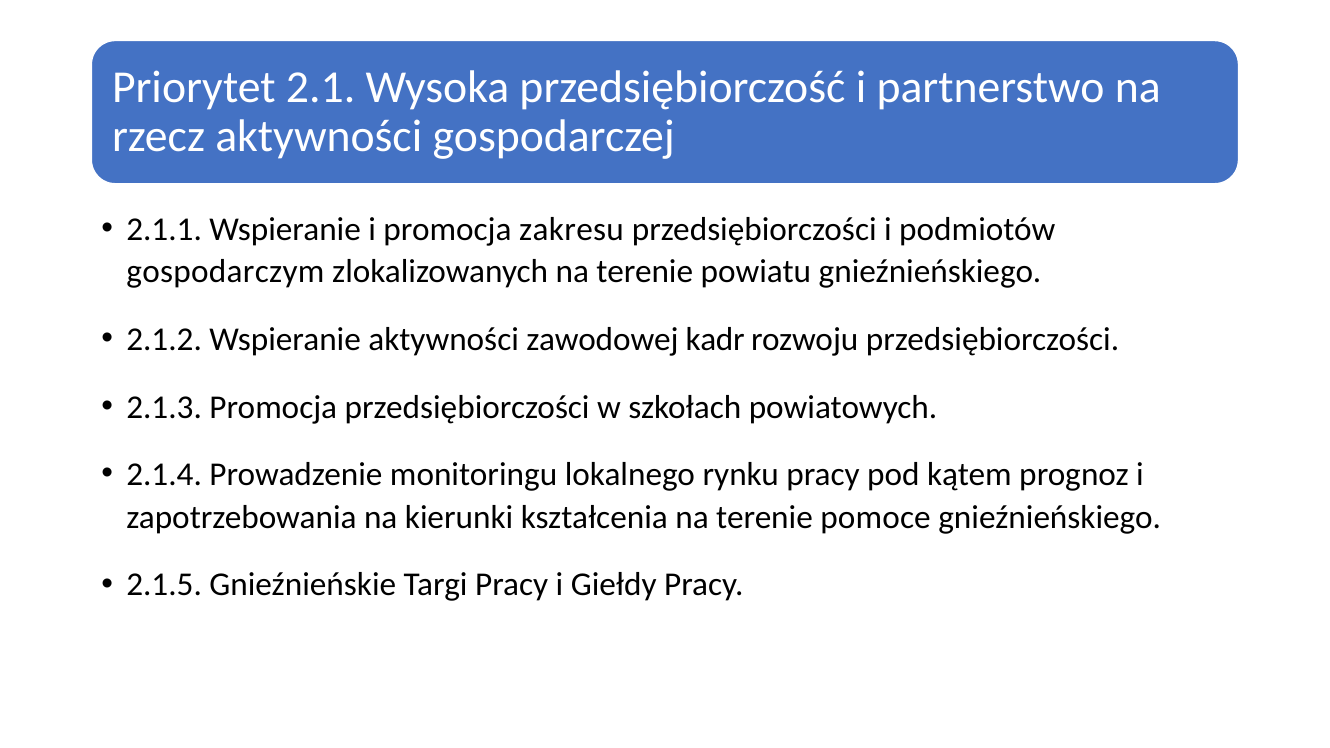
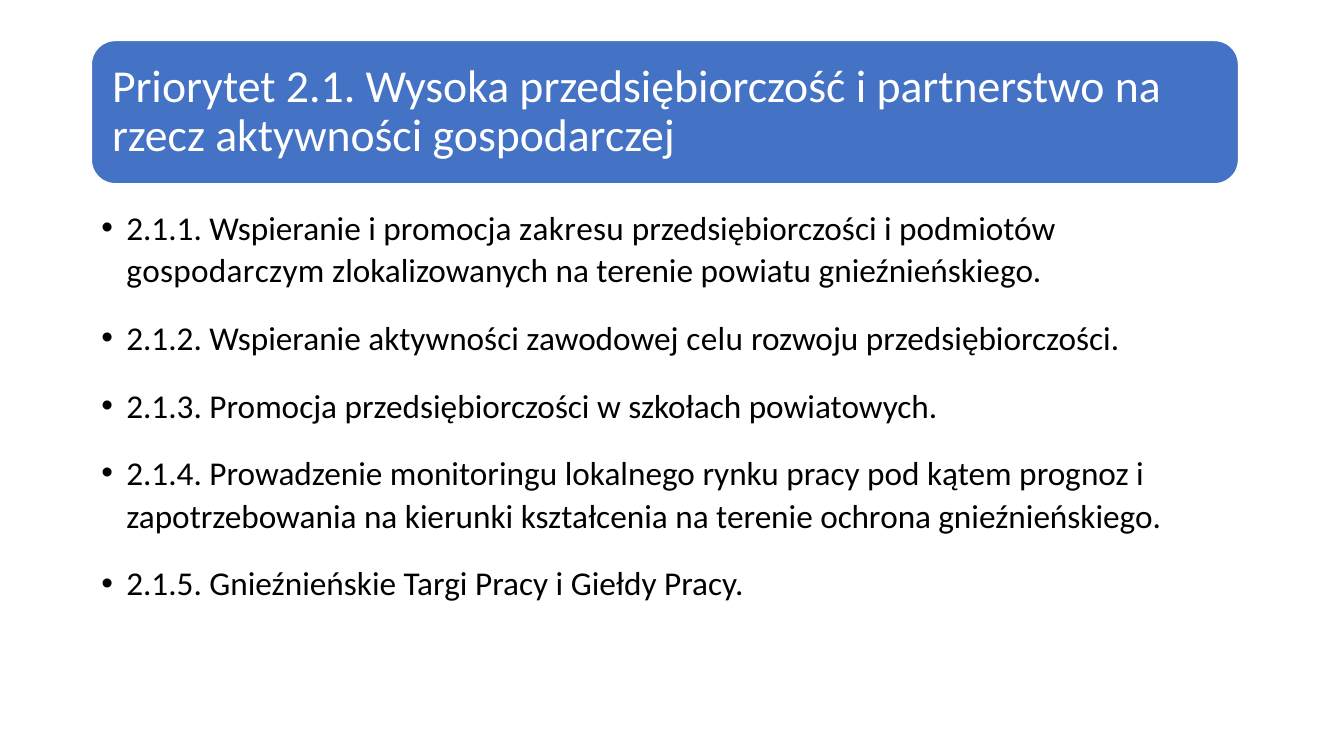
kadr: kadr -> celu
pomoce: pomoce -> ochrona
